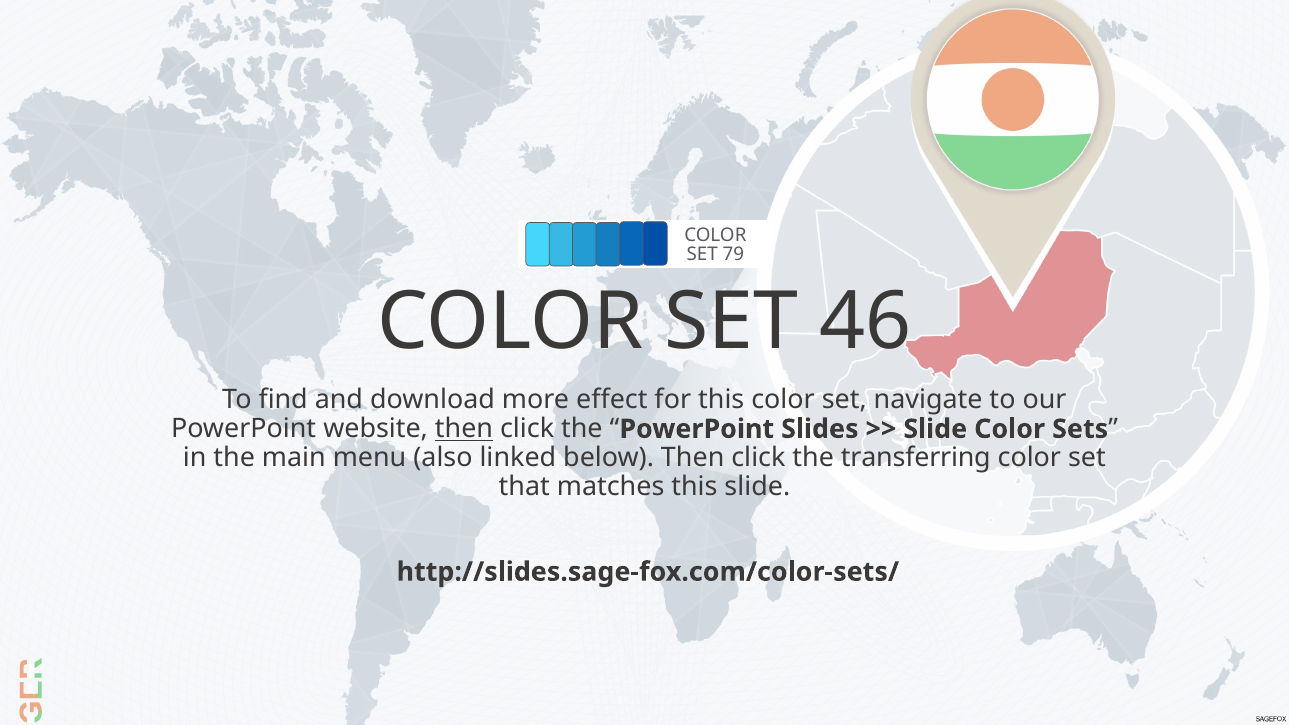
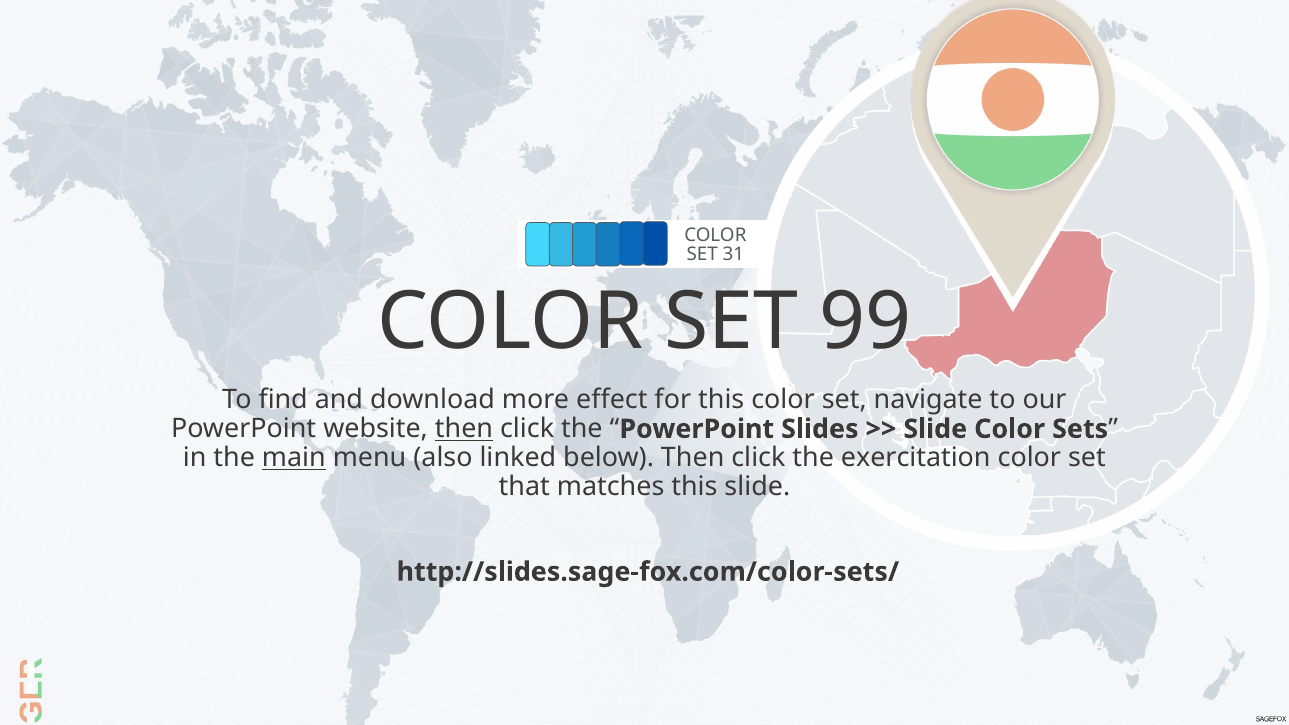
79: 79 -> 31
46: 46 -> 99
main underline: none -> present
transferring: transferring -> exercitation
